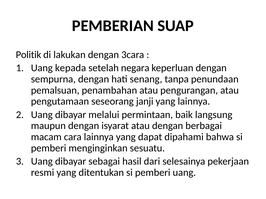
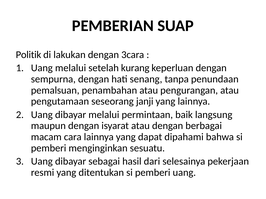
Uang kepada: kepada -> melalui
negara: negara -> kurang
